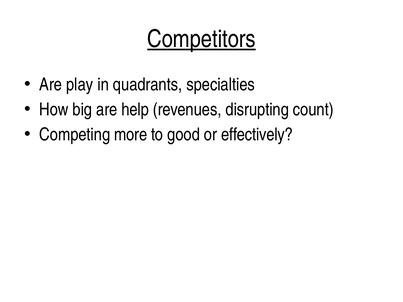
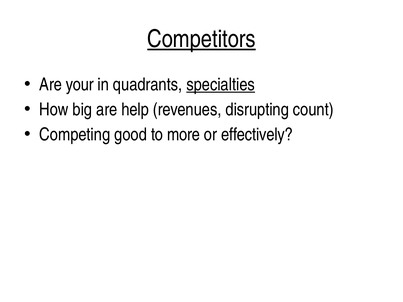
play: play -> your
specialties underline: none -> present
more: more -> good
good: good -> more
